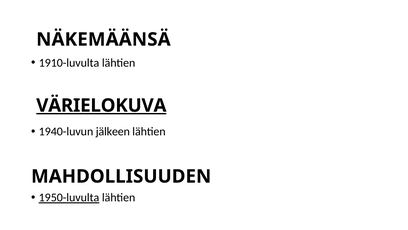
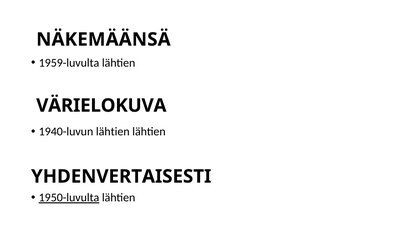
1910-luvulta: 1910-luvulta -> 1959-luvulta
VÄRIELOKUVA underline: present -> none
1940-luvun jälkeen: jälkeen -> lähtien
MAHDOLLISUUDEN: MAHDOLLISUUDEN -> YHDENVERTAISESTI
